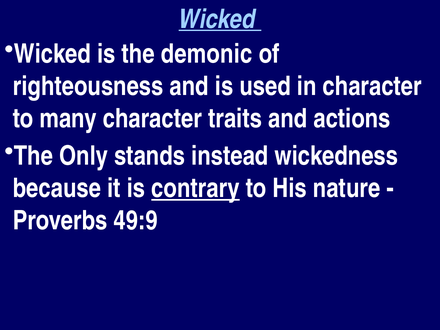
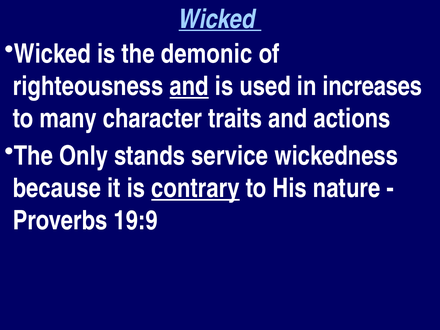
and at (189, 86) underline: none -> present
in character: character -> increases
instead: instead -> service
49:9: 49:9 -> 19:9
